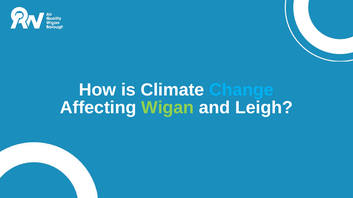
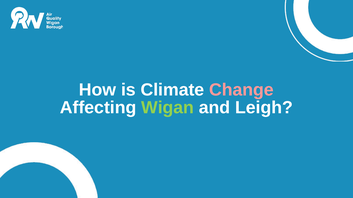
Change colour: light blue -> pink
